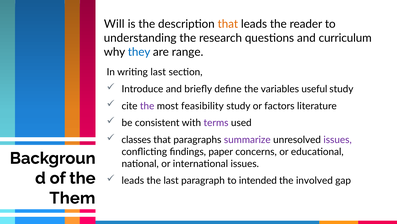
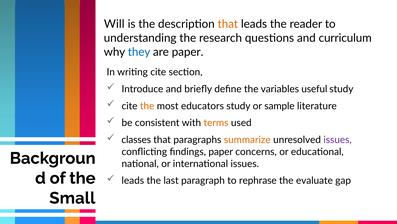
are range: range -> paper
writing last: last -> cite
the at (147, 106) colour: purple -> orange
feasibility: feasibility -> educators
factors: factors -> sample
terms colour: purple -> orange
summarize colour: purple -> orange
intended: intended -> rephrase
involved: involved -> evaluate
Them: Them -> Small
